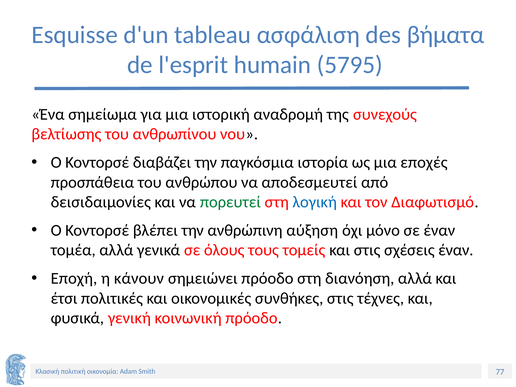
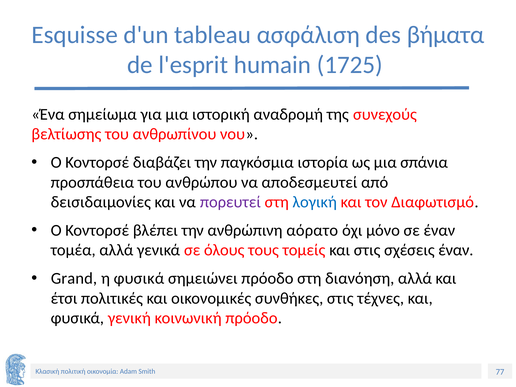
5795: 5795 -> 1725
εποχές: εποχές -> σπάνια
πορευτεί colour: green -> purple
αύξηση: αύξηση -> αόρατο
Εποχή: Εποχή -> Grand
η κάνουν: κάνουν -> φυσικά
